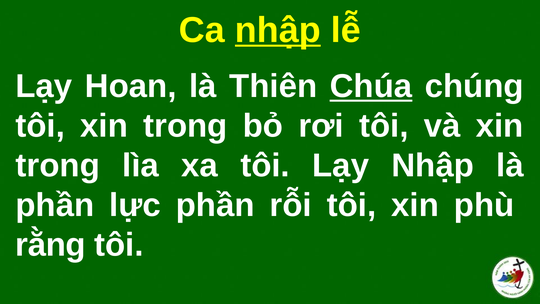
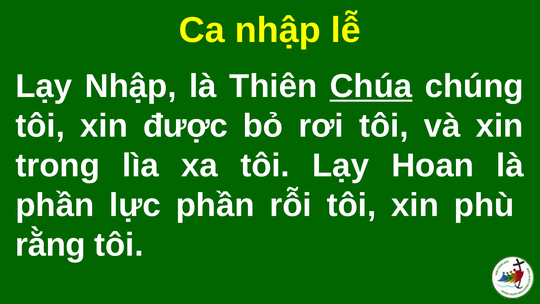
nhập at (278, 30) underline: present -> none
Lạy Hoan: Hoan -> Nhập
tôi xin trong: trong -> được
Lạy Nhập: Nhập -> Hoan
